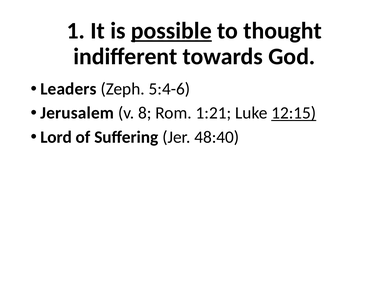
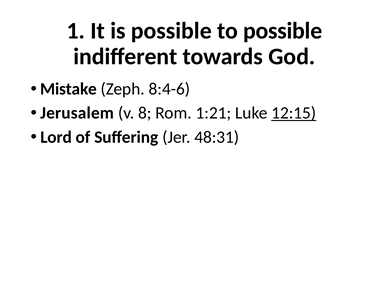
possible at (171, 31) underline: present -> none
to thought: thought -> possible
Leaders: Leaders -> Mistake
5:4-6: 5:4-6 -> 8:4-6
48:40: 48:40 -> 48:31
